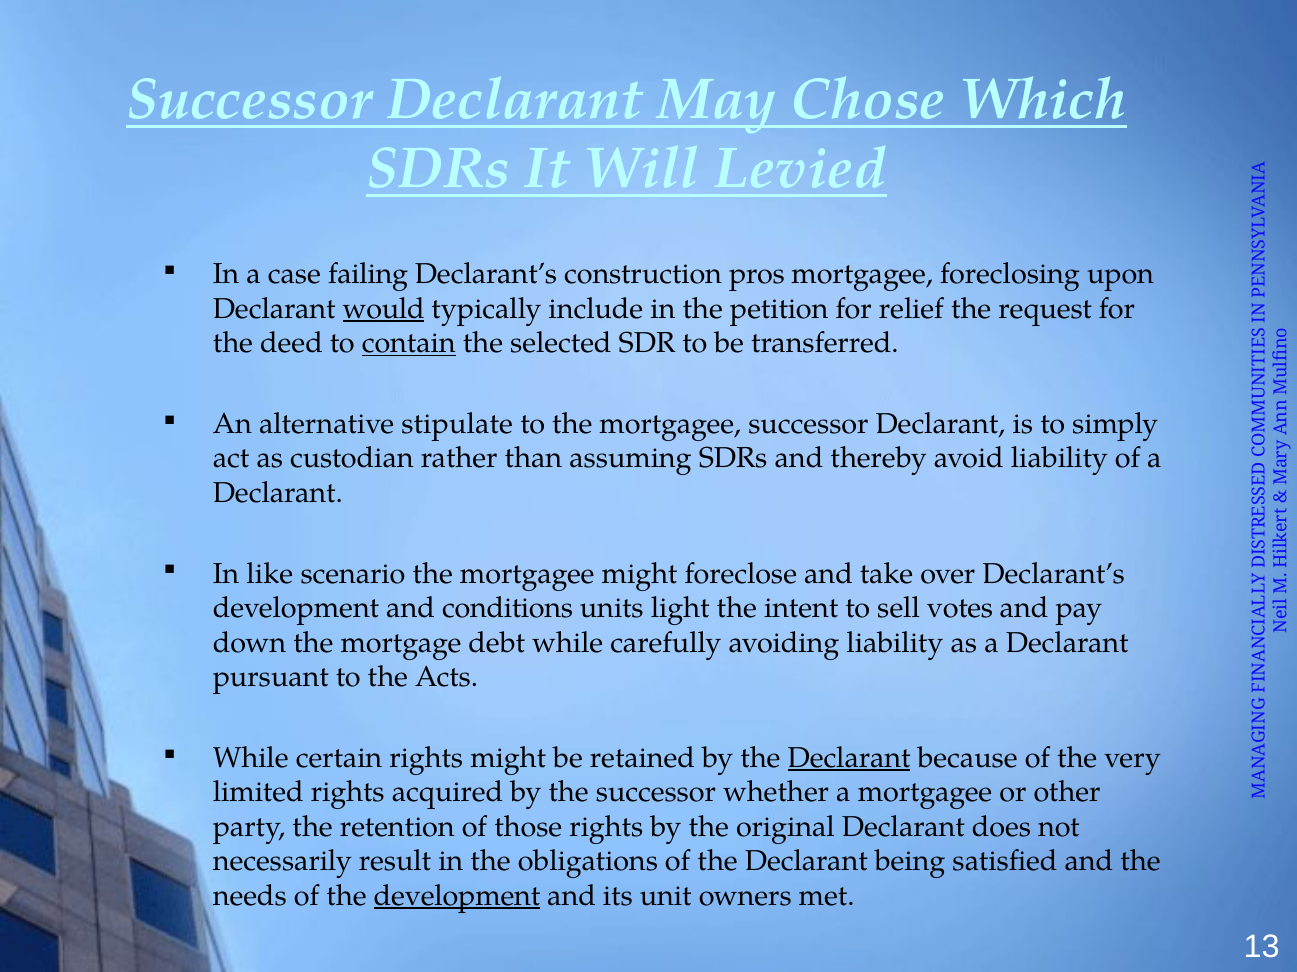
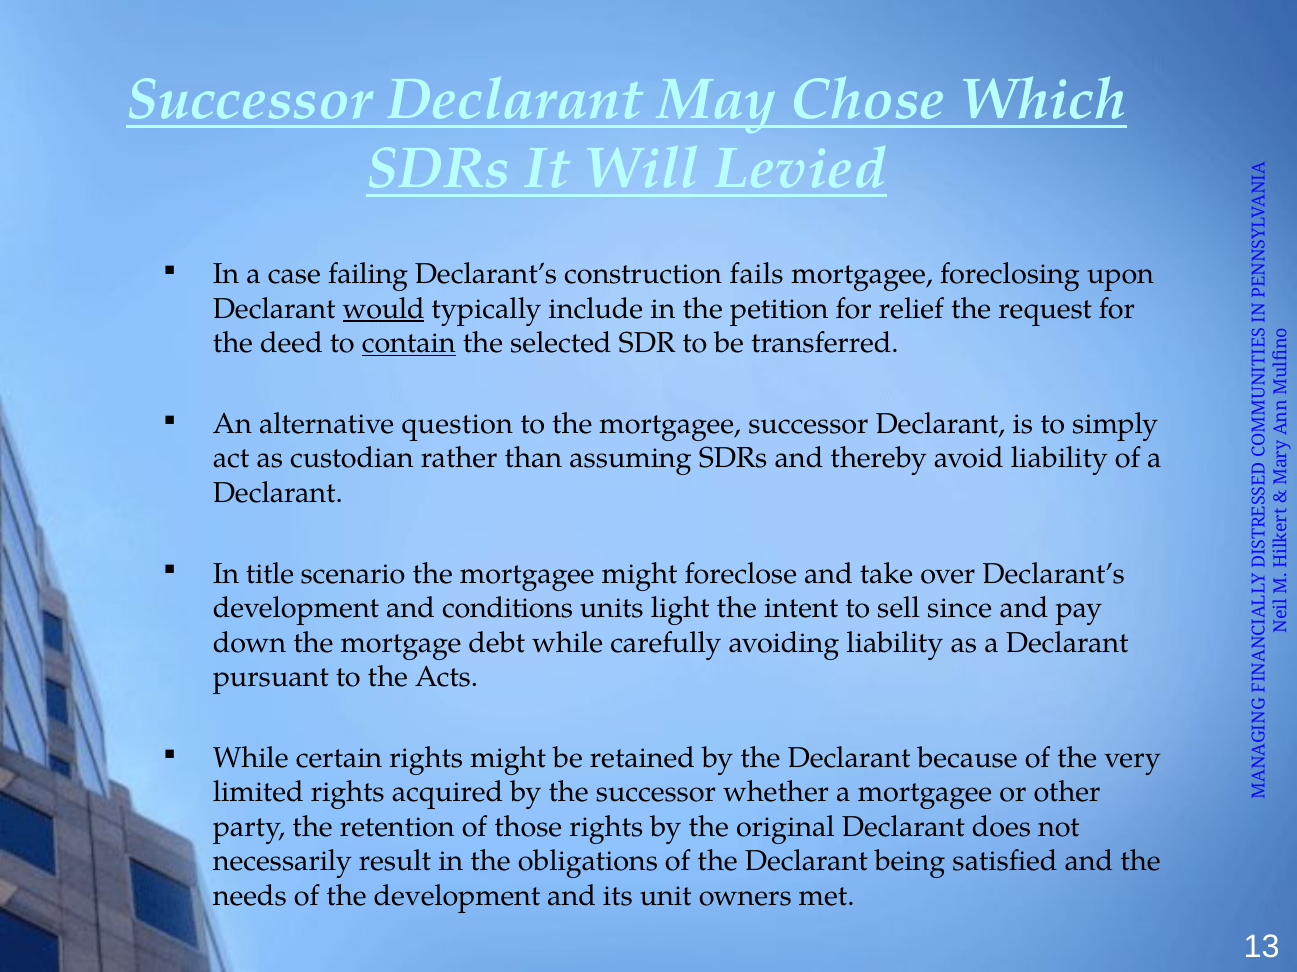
pros: pros -> fails
stipulate: stipulate -> question
like: like -> title
votes: votes -> since
Declarant at (849, 758) underline: present -> none
development at (457, 897) underline: present -> none
